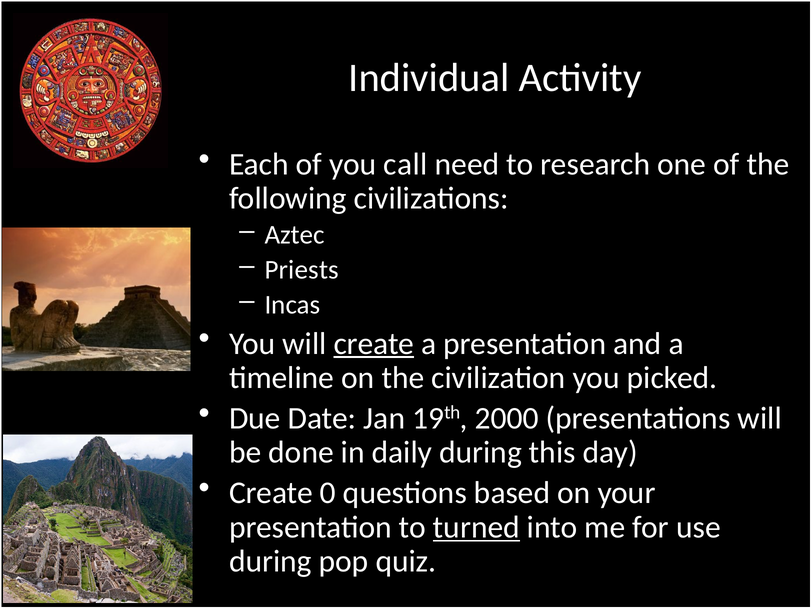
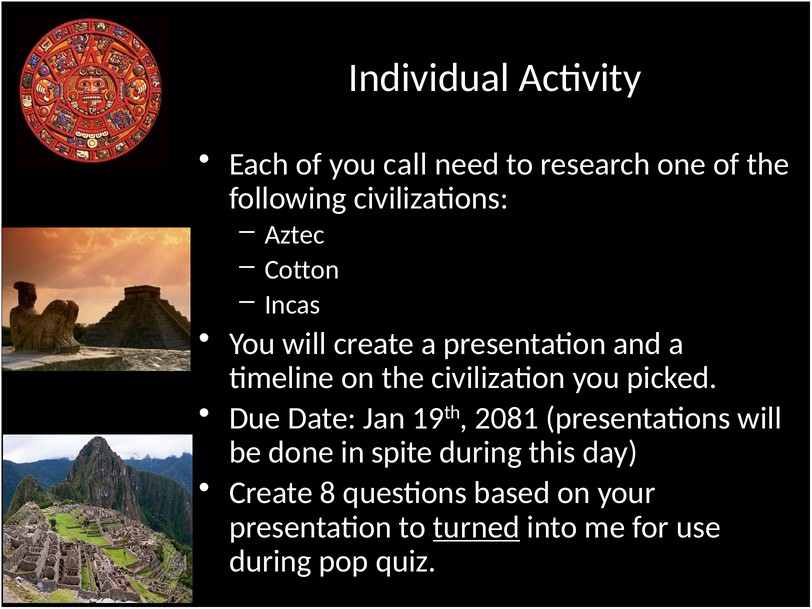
Priests: Priests -> Cotton
create at (374, 344) underline: present -> none
2000: 2000 -> 2081
daily: daily -> spite
0: 0 -> 8
